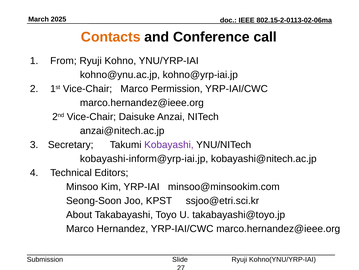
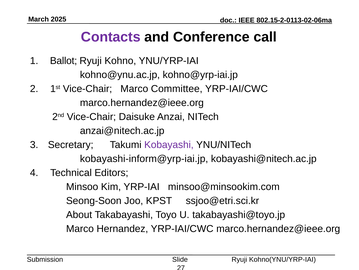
Contacts colour: orange -> purple
From: From -> Ballot
Permission: Permission -> Committee
